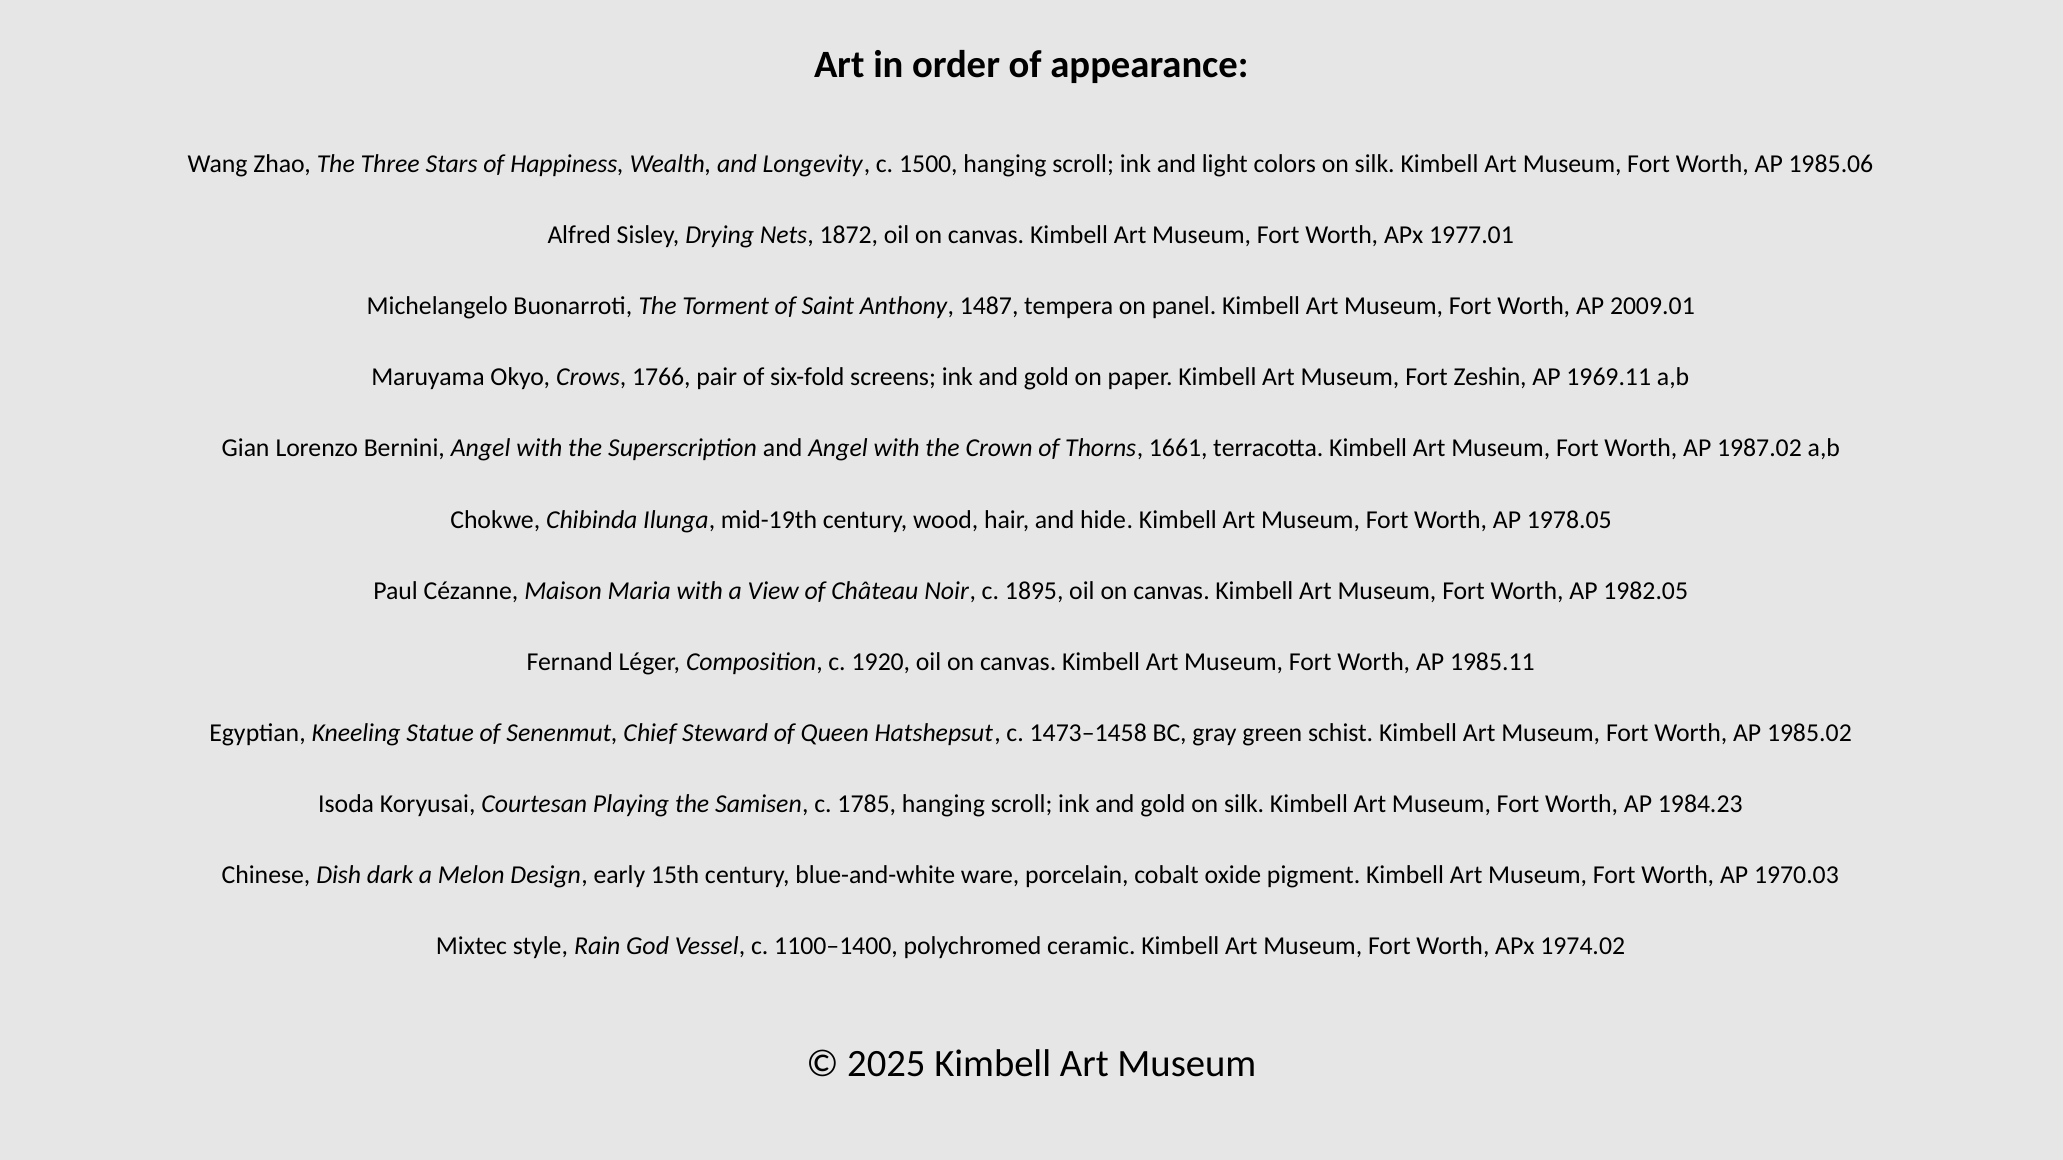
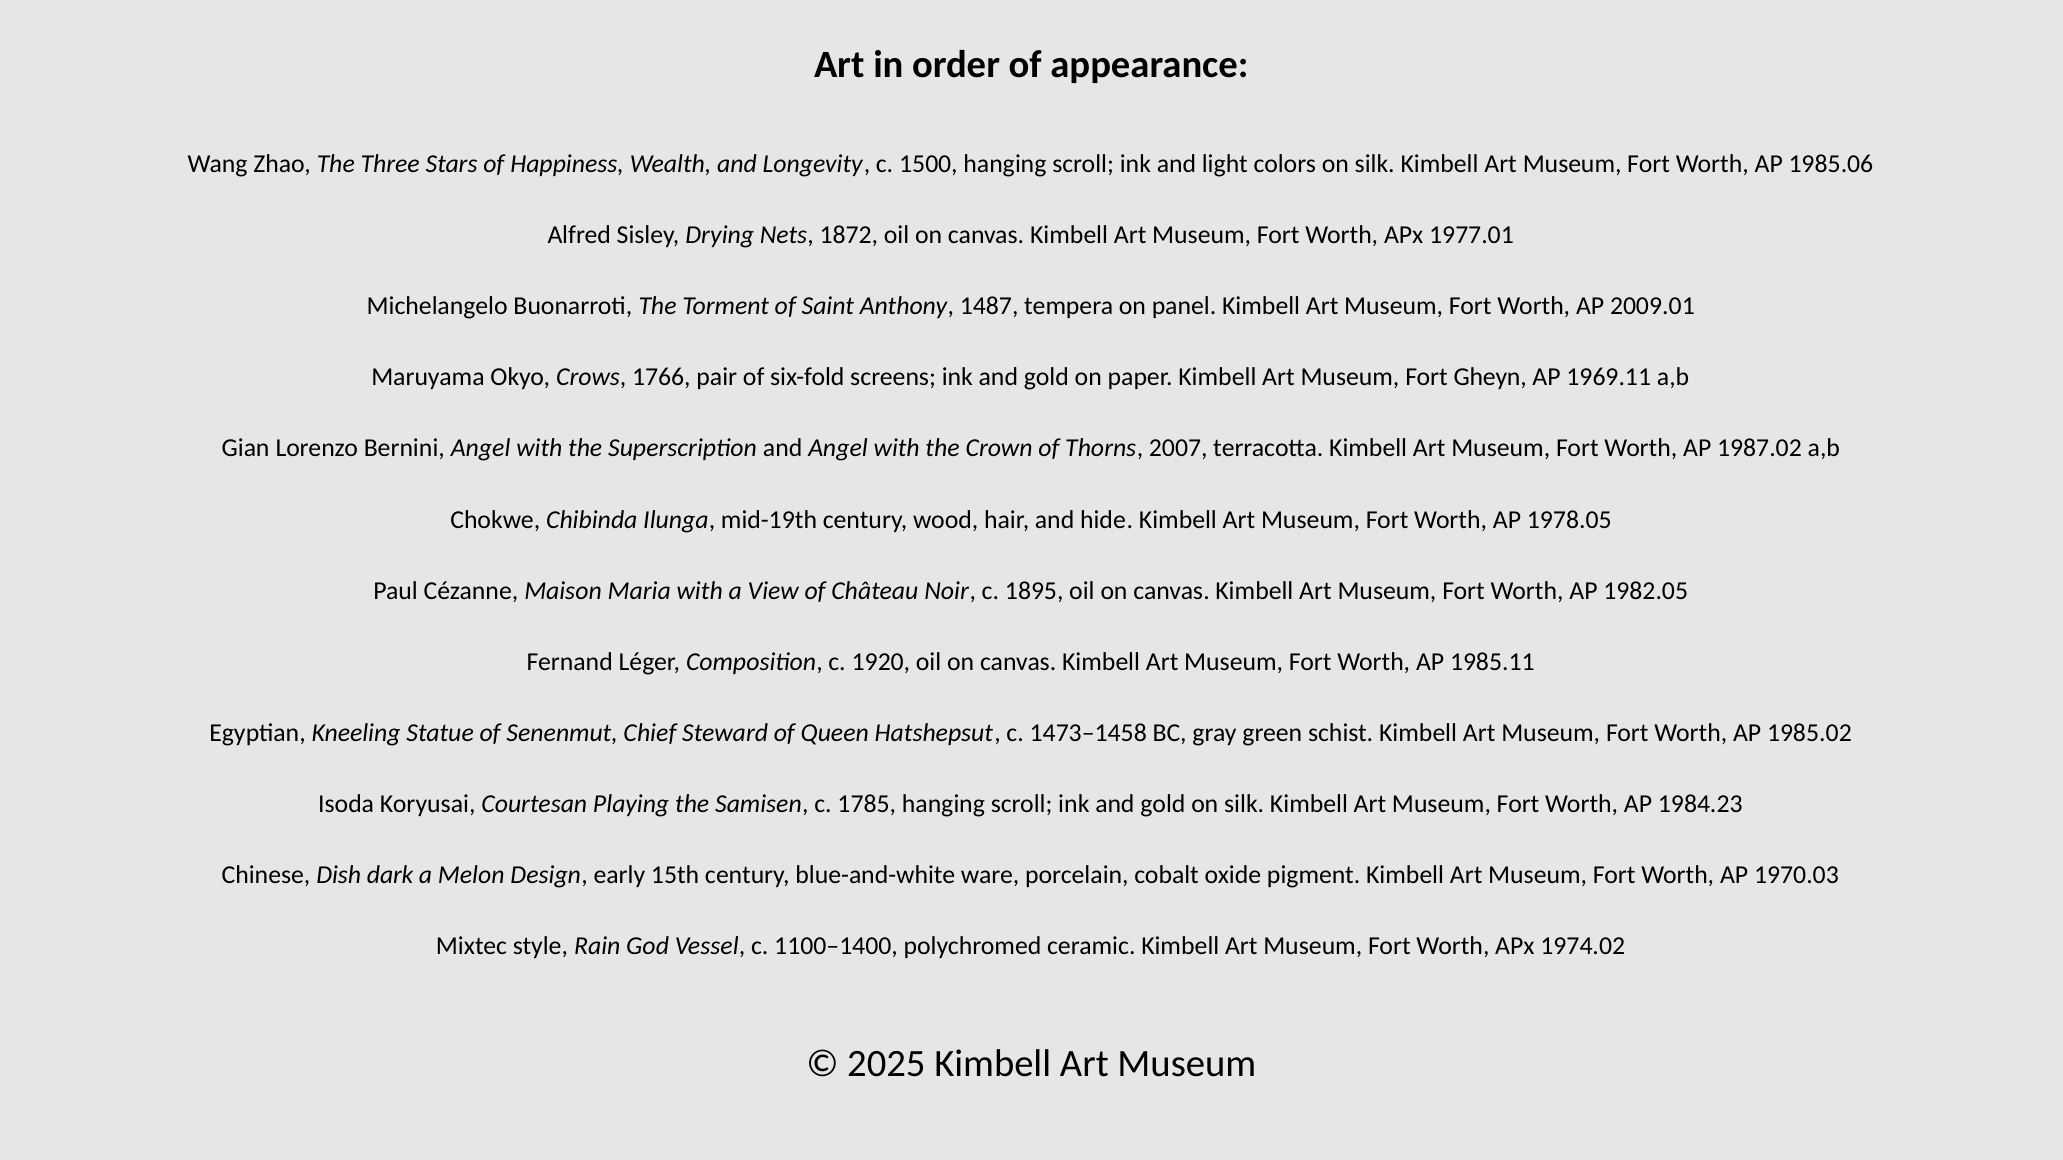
Zeshin: Zeshin -> Gheyn
1661: 1661 -> 2007
